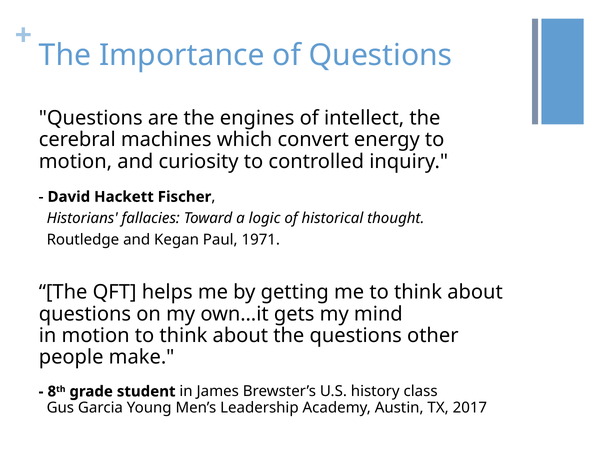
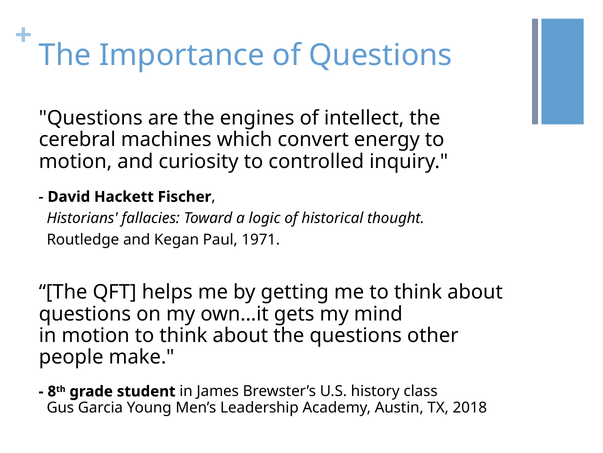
2017: 2017 -> 2018
